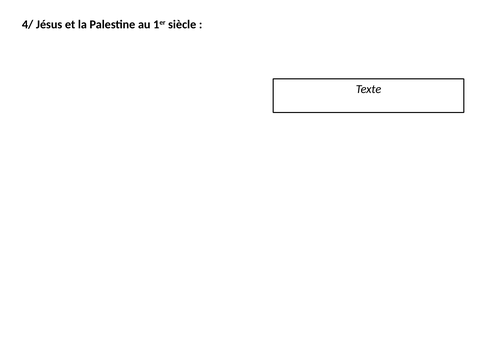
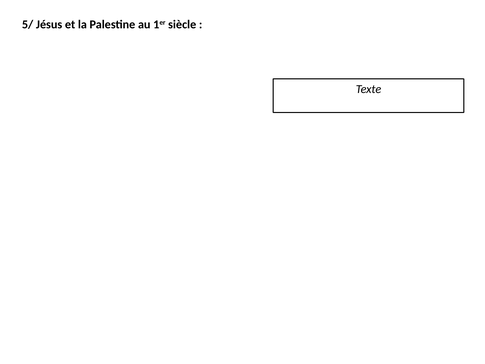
4/: 4/ -> 5/
